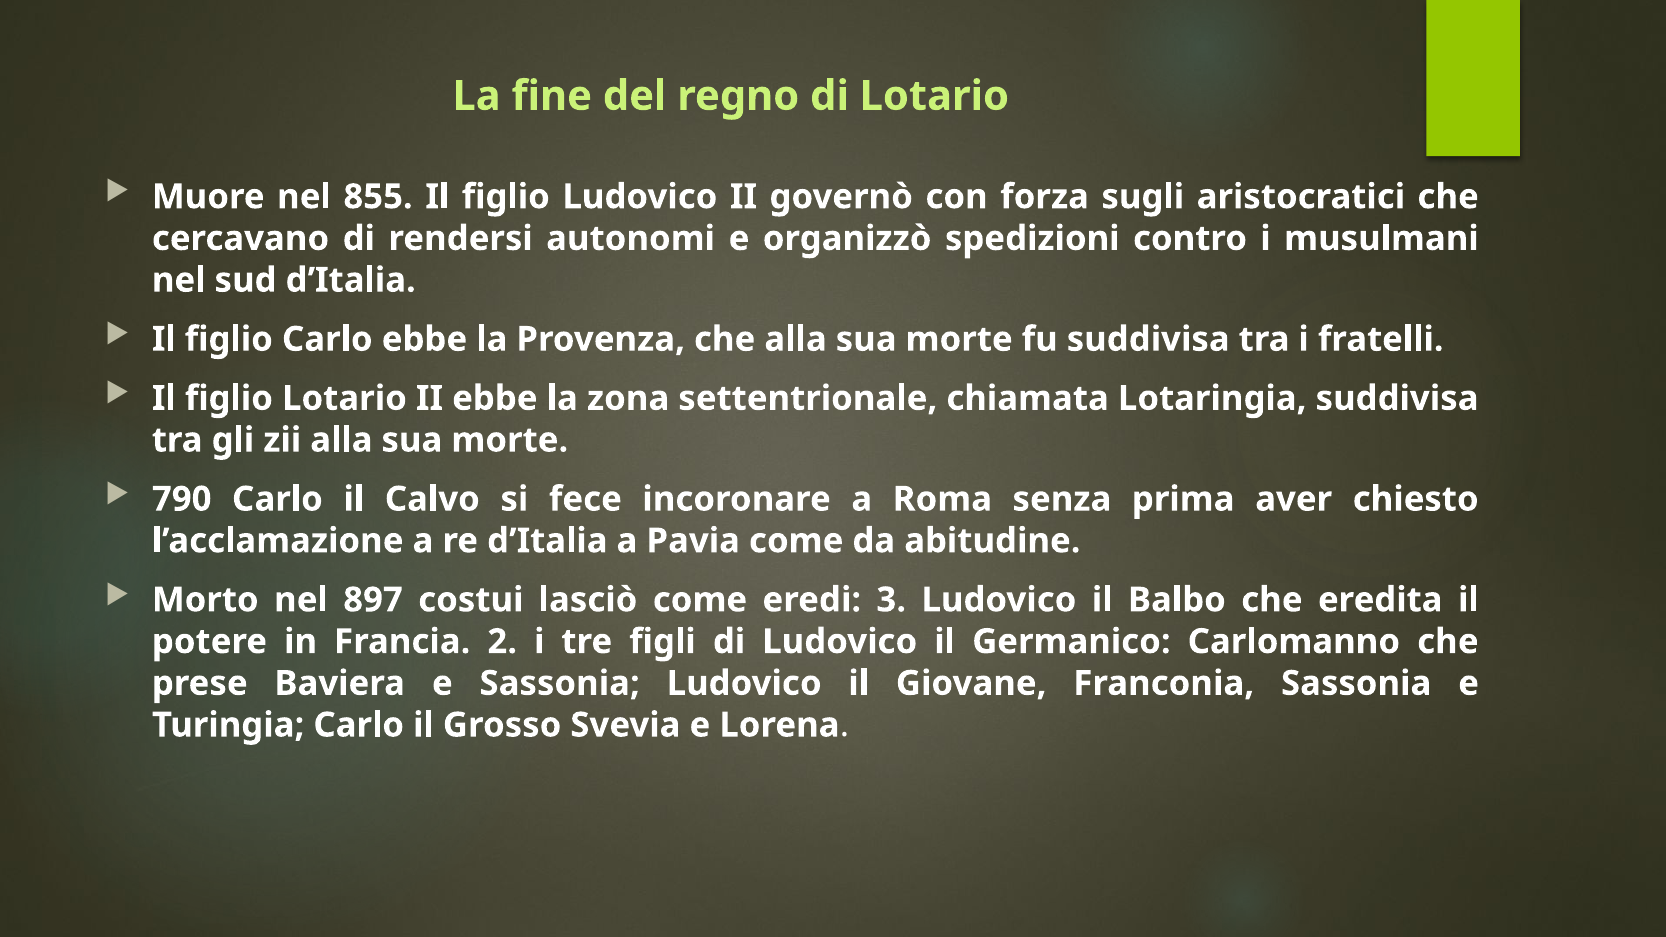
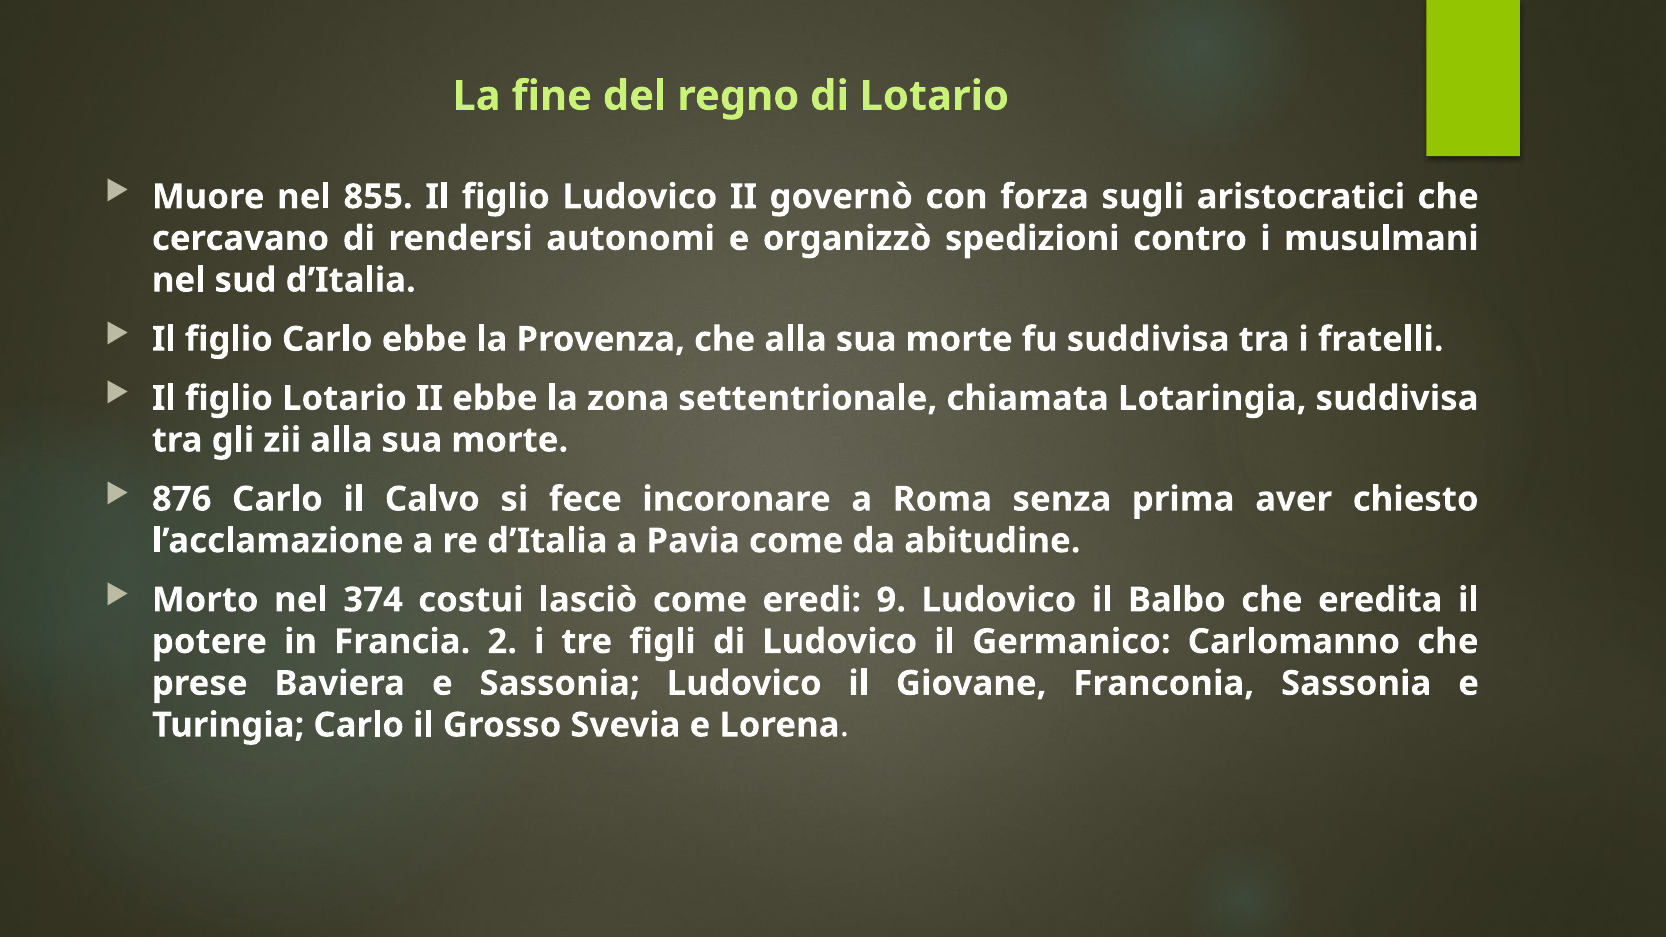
790: 790 -> 876
897: 897 -> 374
3: 3 -> 9
